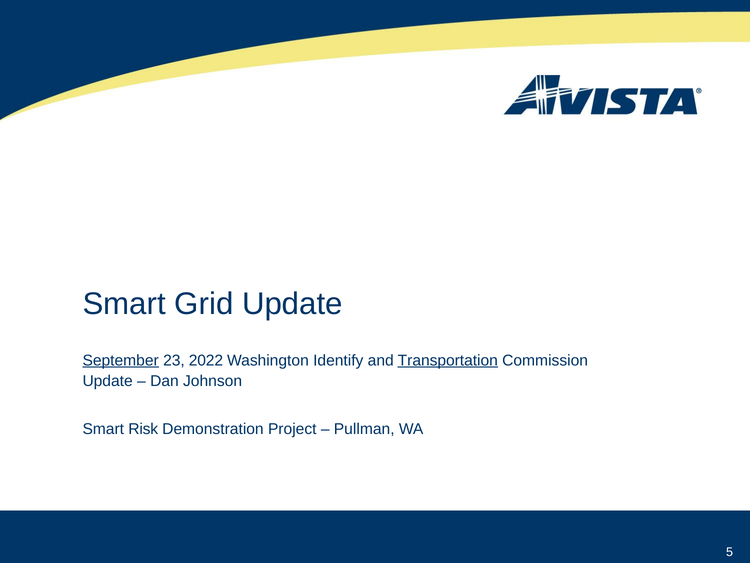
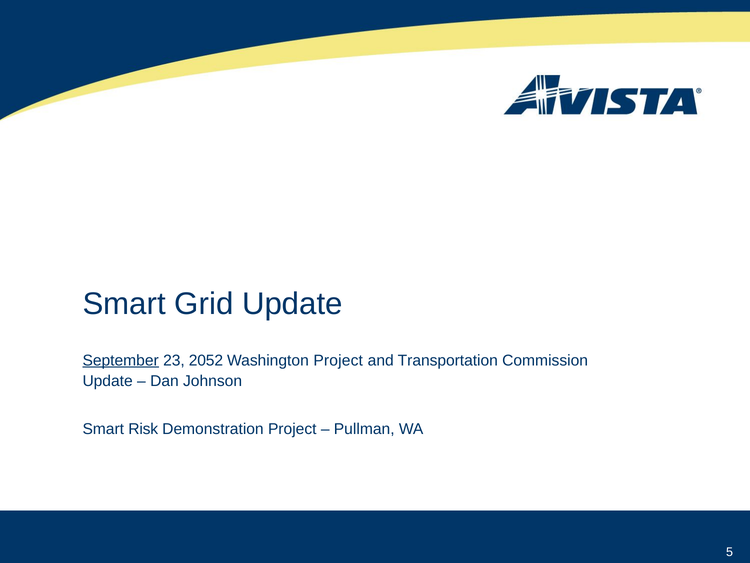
2022: 2022 -> 2052
Washington Identify: Identify -> Project
Transportation underline: present -> none
